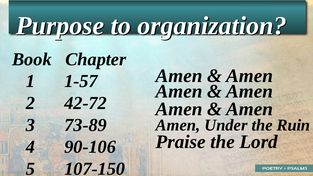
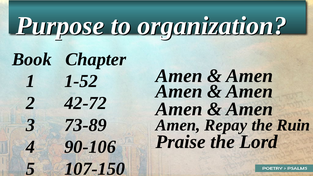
1-57: 1-57 -> 1-52
Under: Under -> Repay
